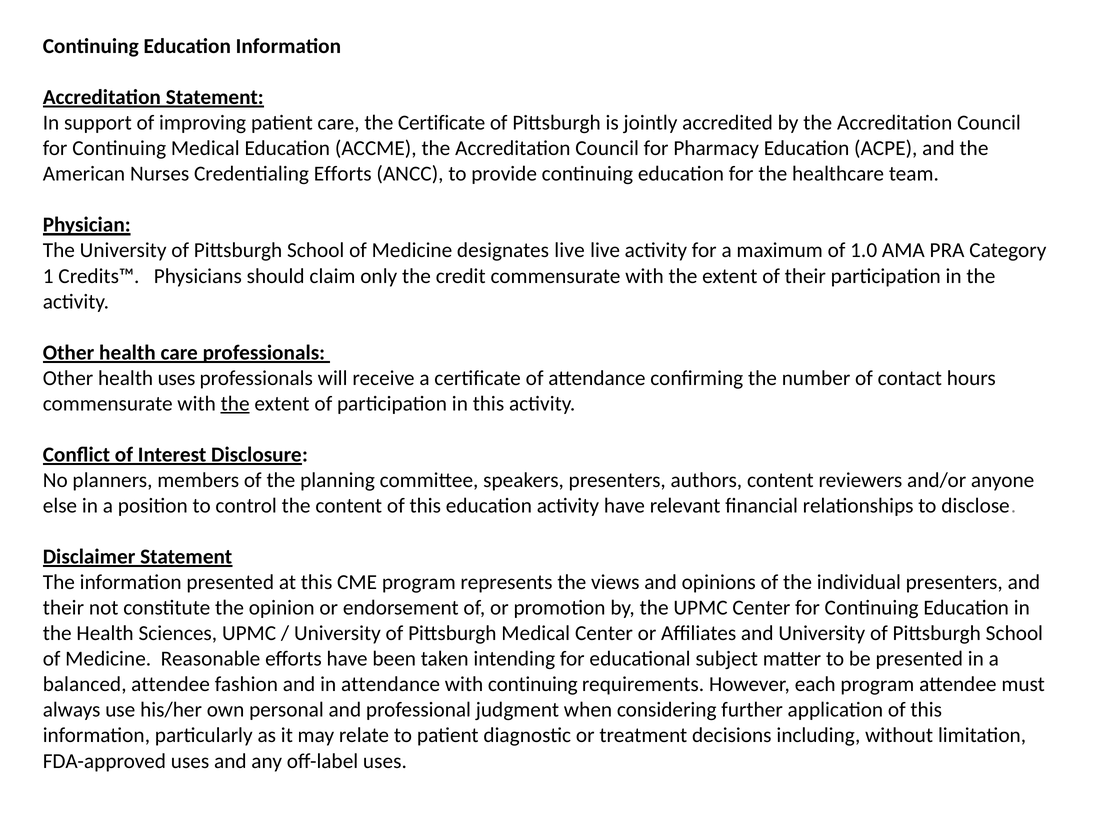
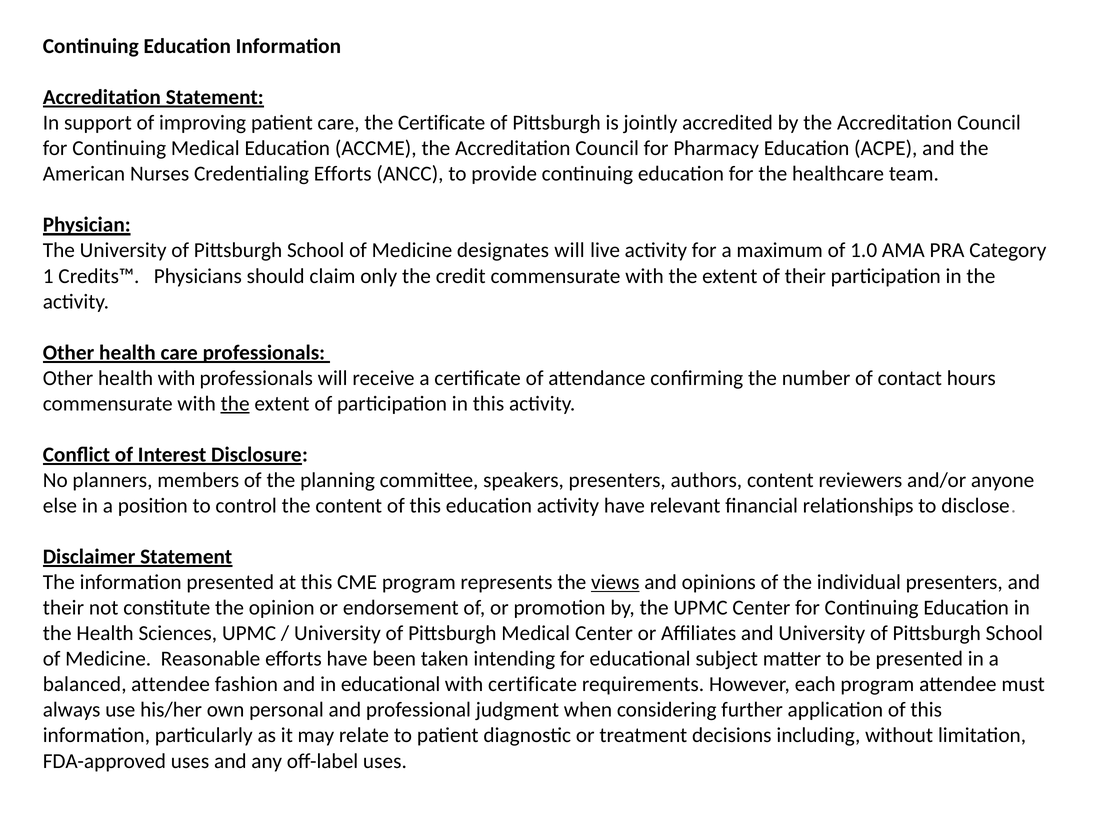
designates live: live -> will
health uses: uses -> with
views underline: none -> present
in attendance: attendance -> educational
with continuing: continuing -> certificate
